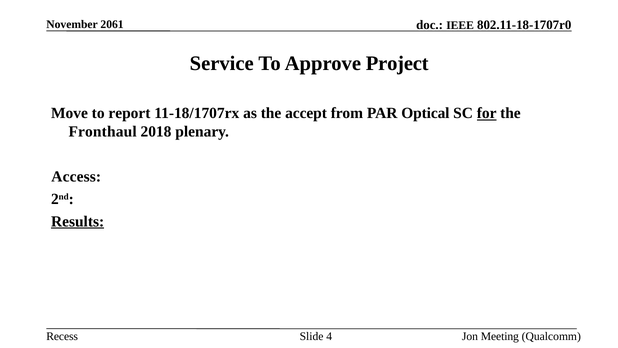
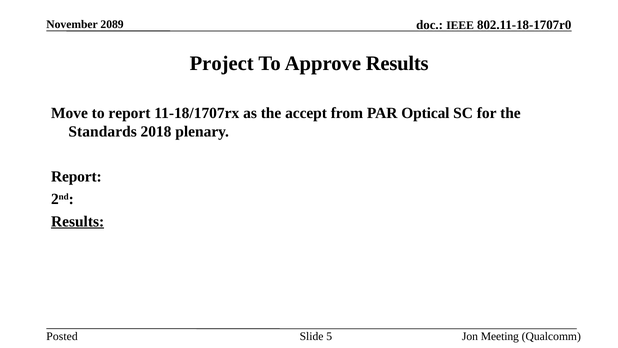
2061: 2061 -> 2089
Service: Service -> Project
Approve Project: Project -> Results
for underline: present -> none
Fronthaul: Fronthaul -> Standards
Access at (76, 176): Access -> Report
Recess: Recess -> Posted
4: 4 -> 5
